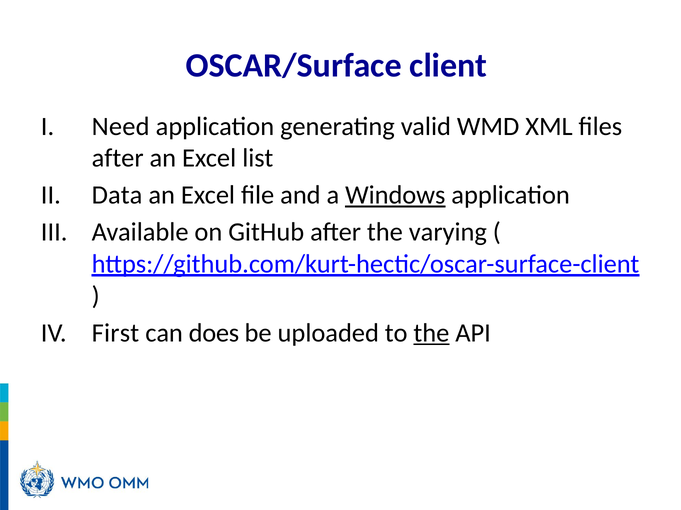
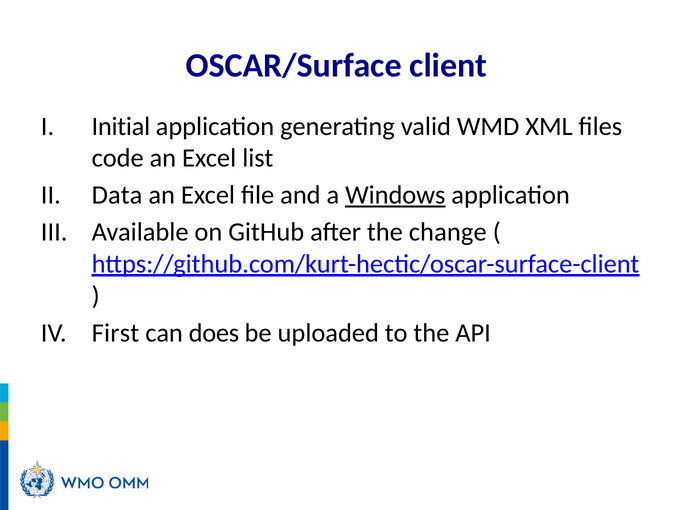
Need: Need -> Initial
after at (118, 158): after -> code
varying: varying -> change
the at (431, 334) underline: present -> none
